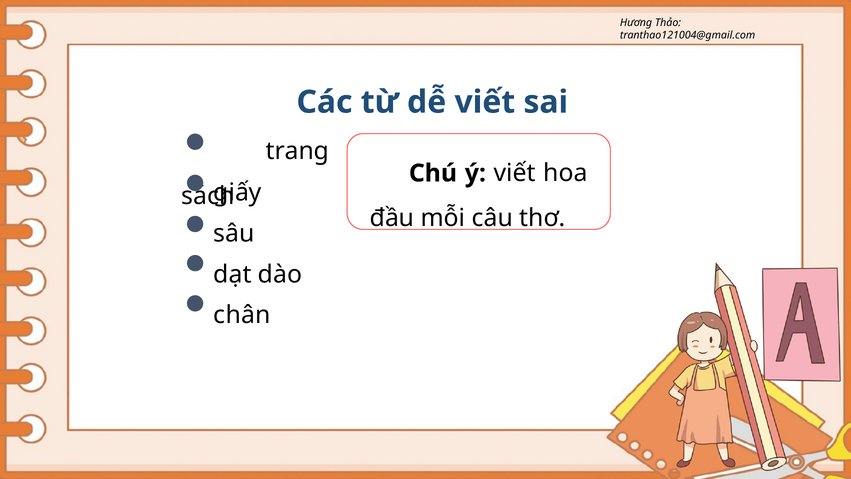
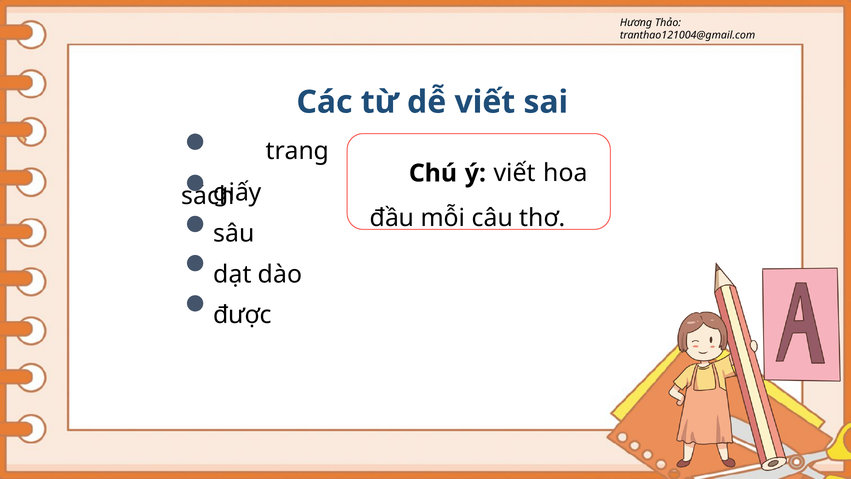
chân: chân -> được
